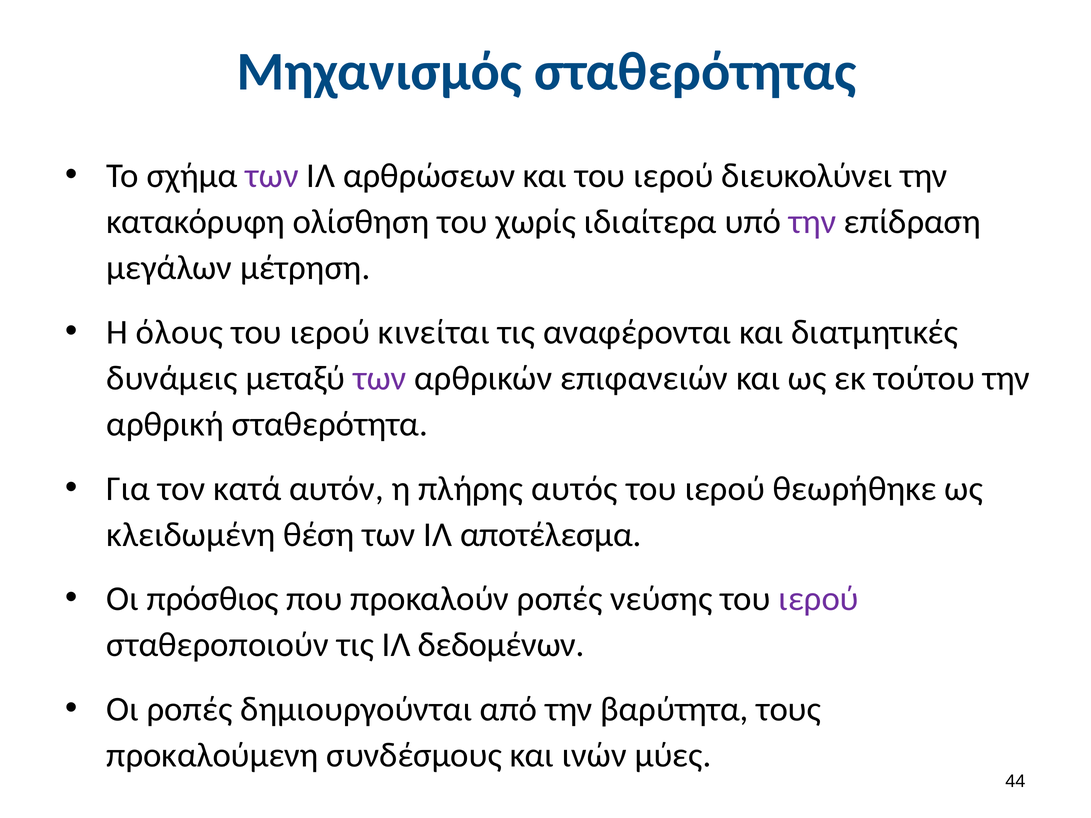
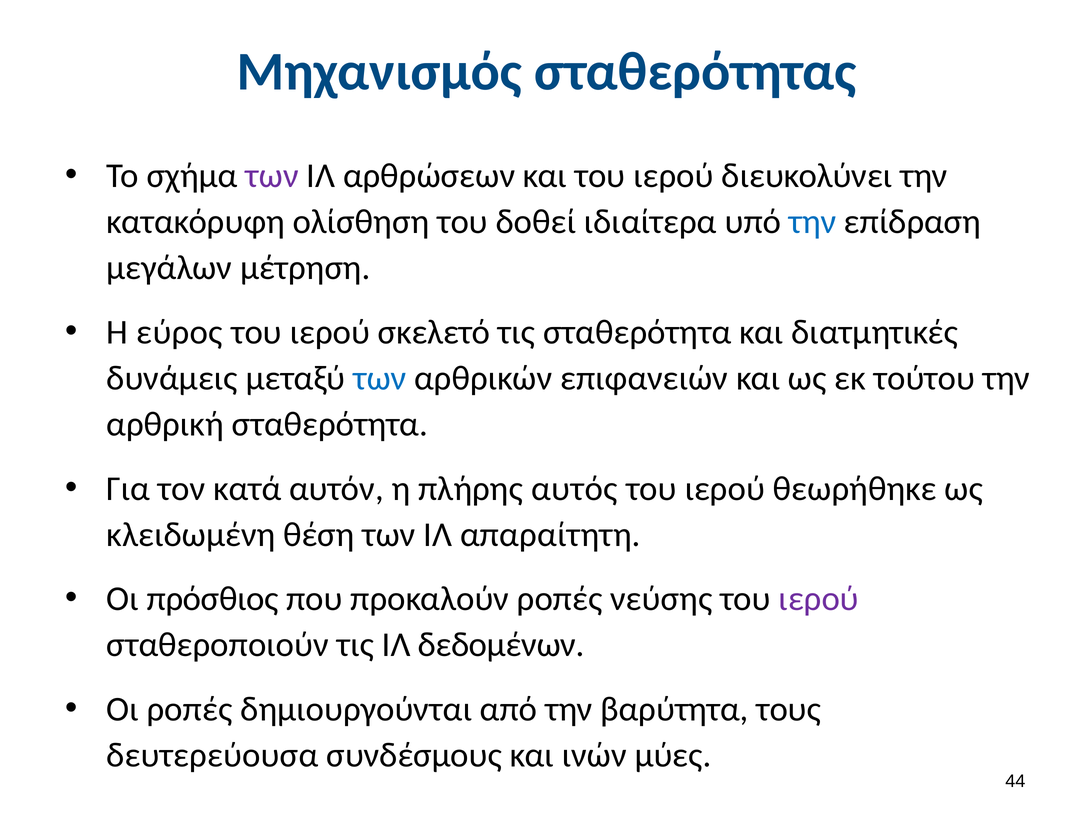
χωρίς: χωρίς -> δοθεί
την at (813, 222) colour: purple -> blue
όλους: όλους -> εύρος
κινείται: κινείται -> σκελετό
τις αναφέρονται: αναφέρονται -> σταθερότητα
των at (380, 378) colour: purple -> blue
αποτέλεσμα: αποτέλεσμα -> απαραίτητη
προκαλούμενη: προκαλούμενη -> δευτερεύουσα
